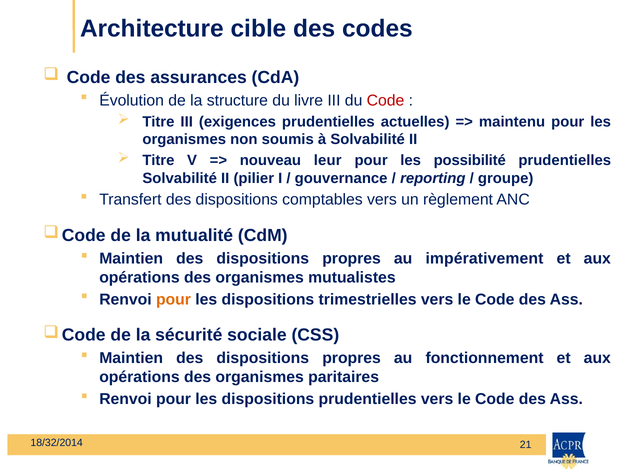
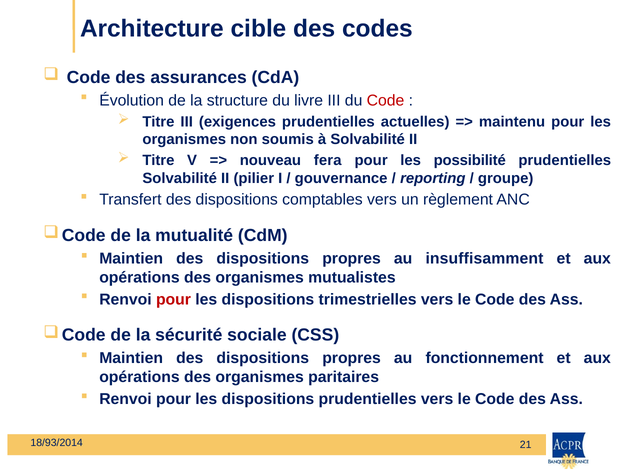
leur: leur -> fera
impérativement: impérativement -> insuffisamment
pour at (173, 300) colour: orange -> red
18/32/2014: 18/32/2014 -> 18/93/2014
